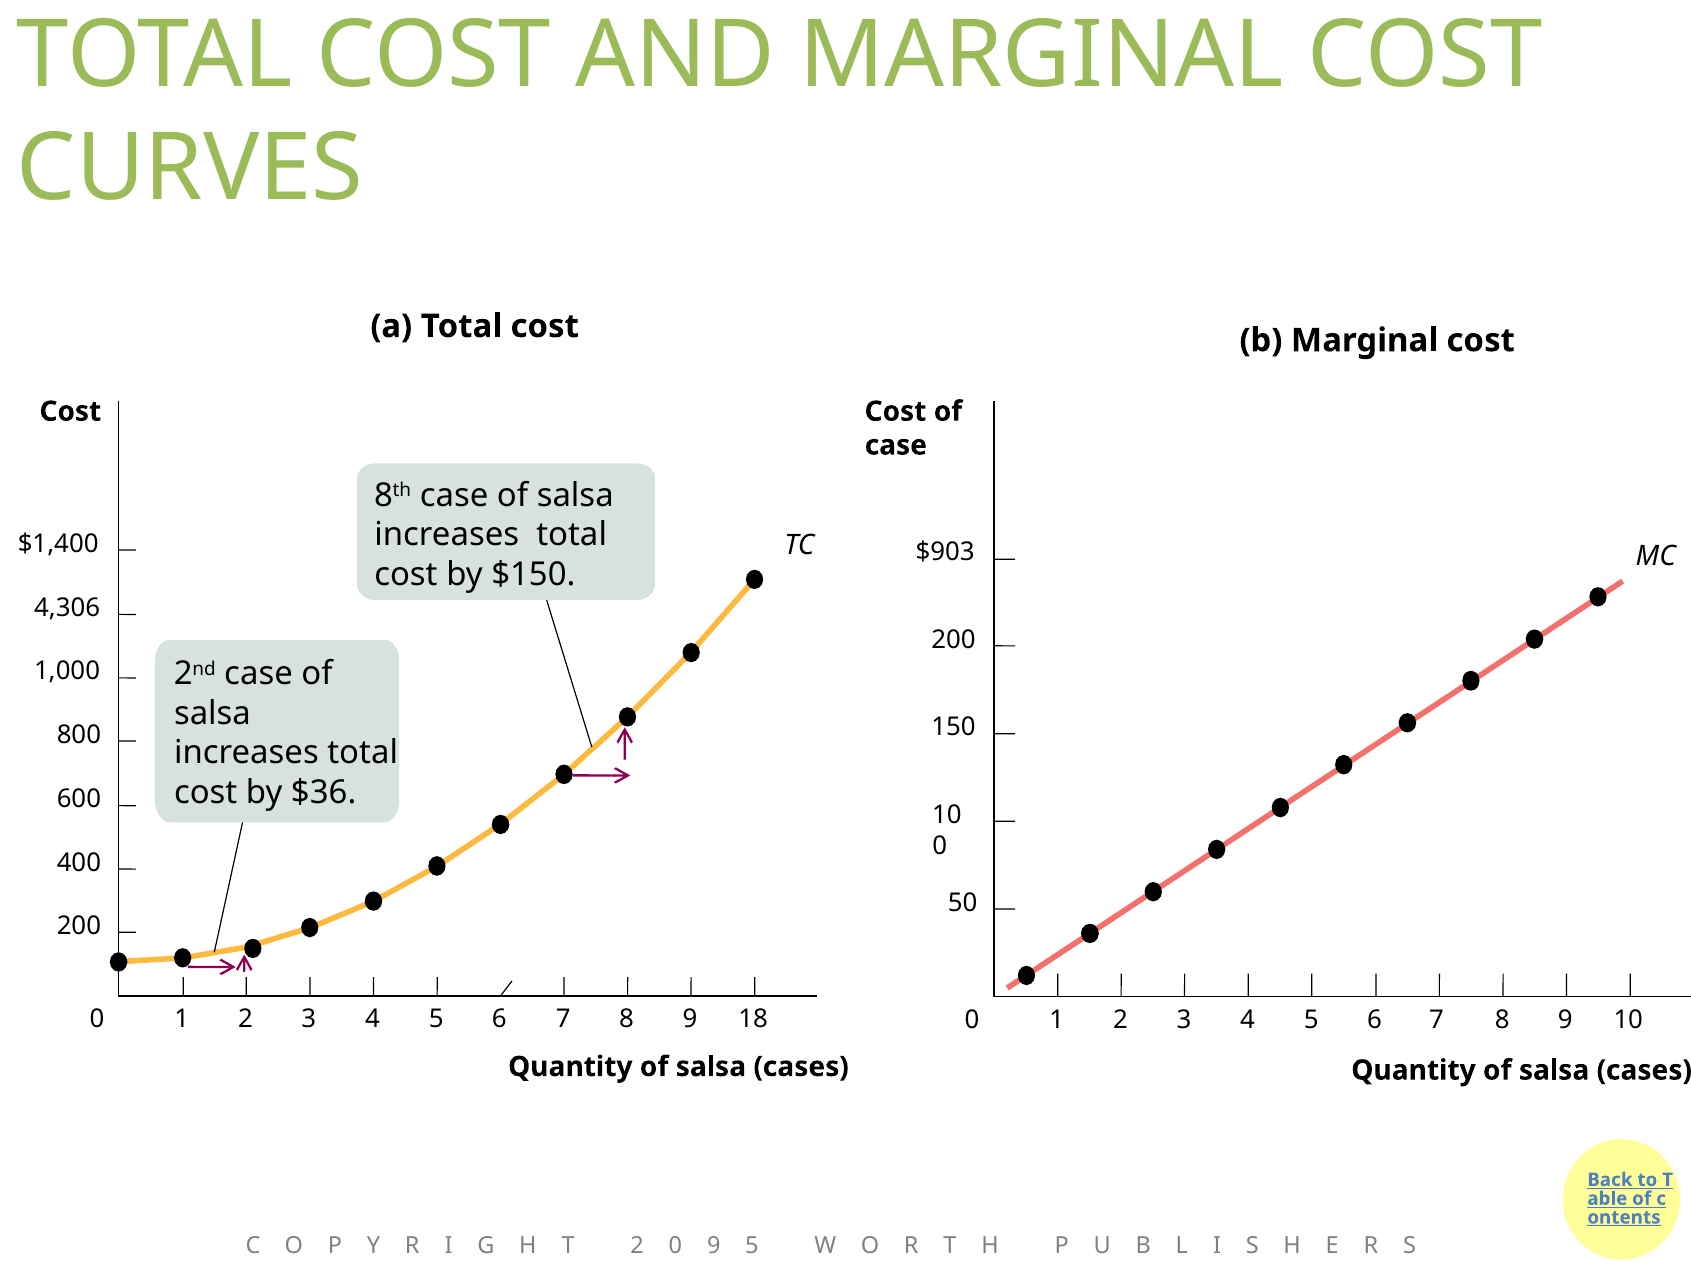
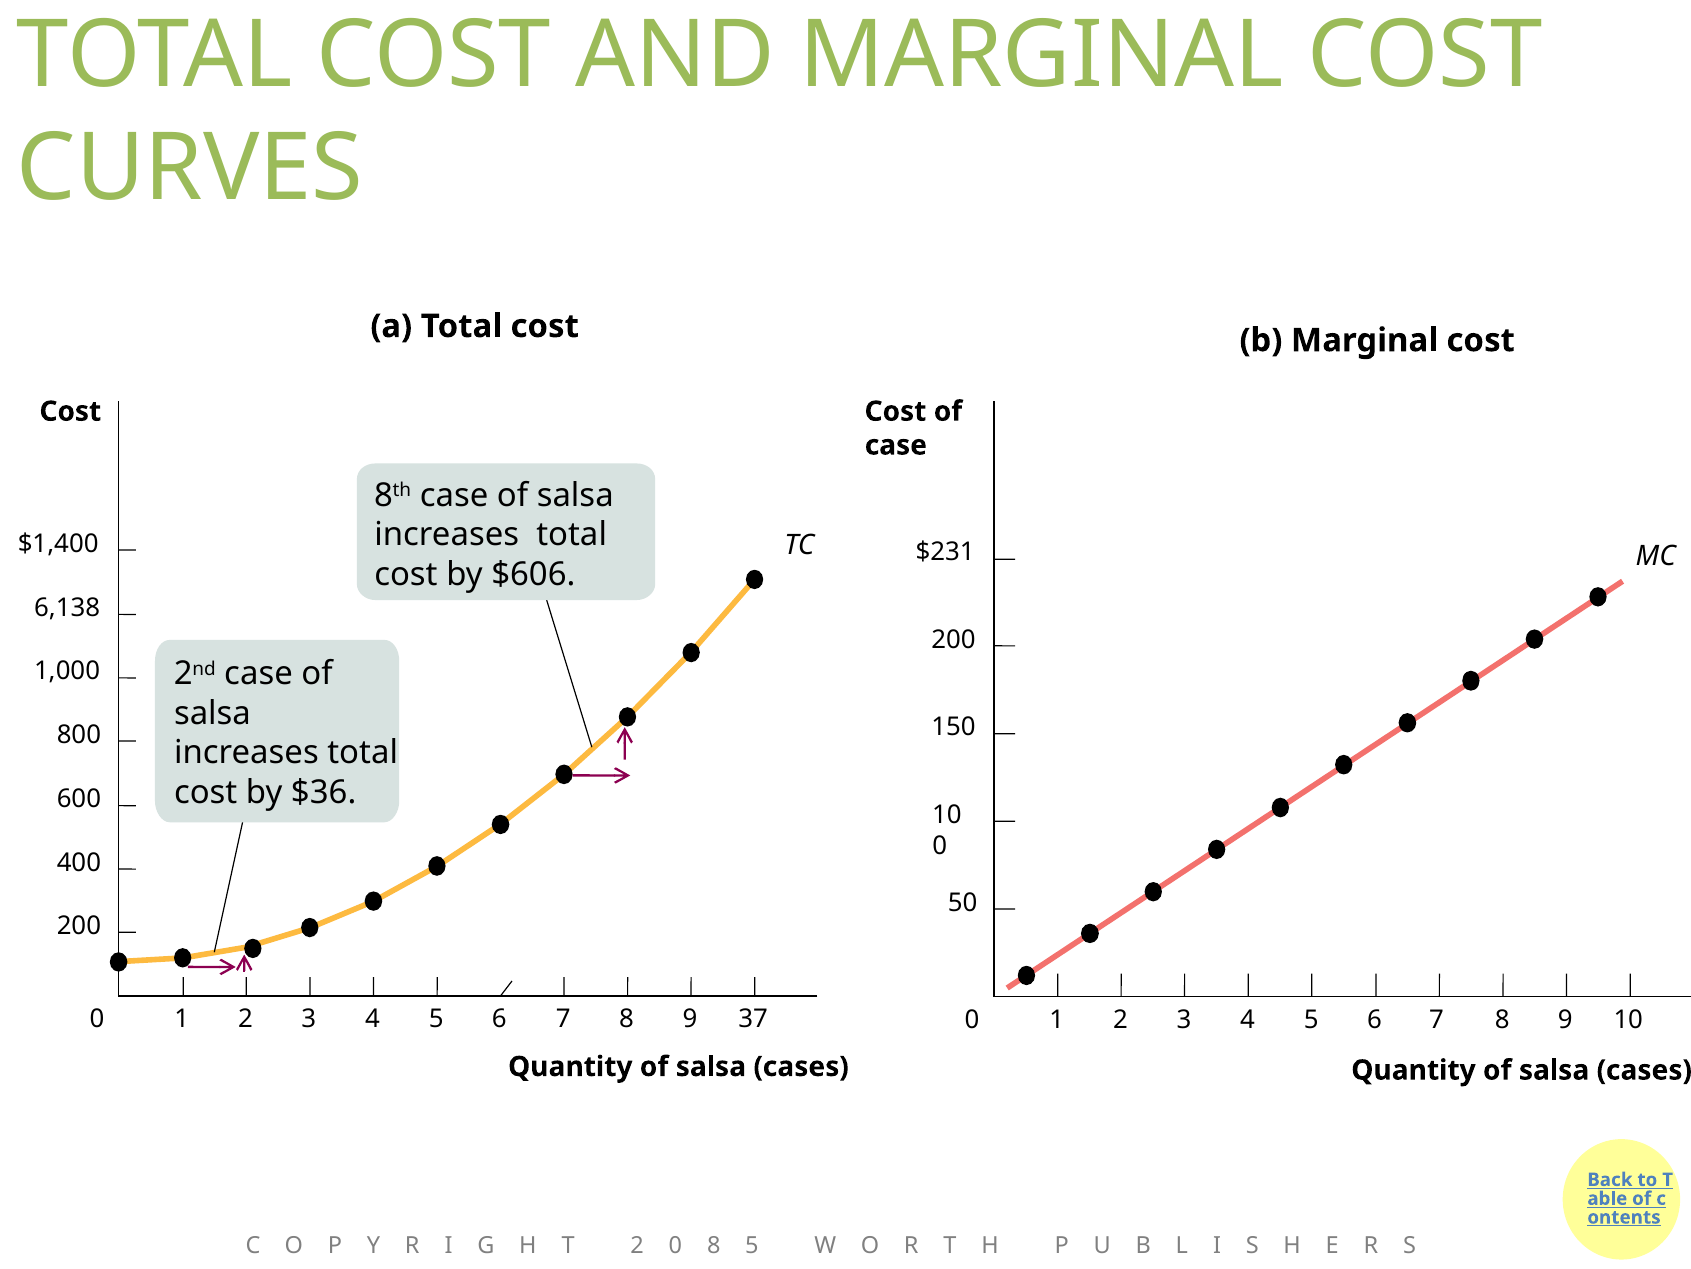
$903: $903 -> $231
$150: $150 -> $606
4,306: 4,306 -> 6,138
18: 18 -> 37
0 9: 9 -> 8
